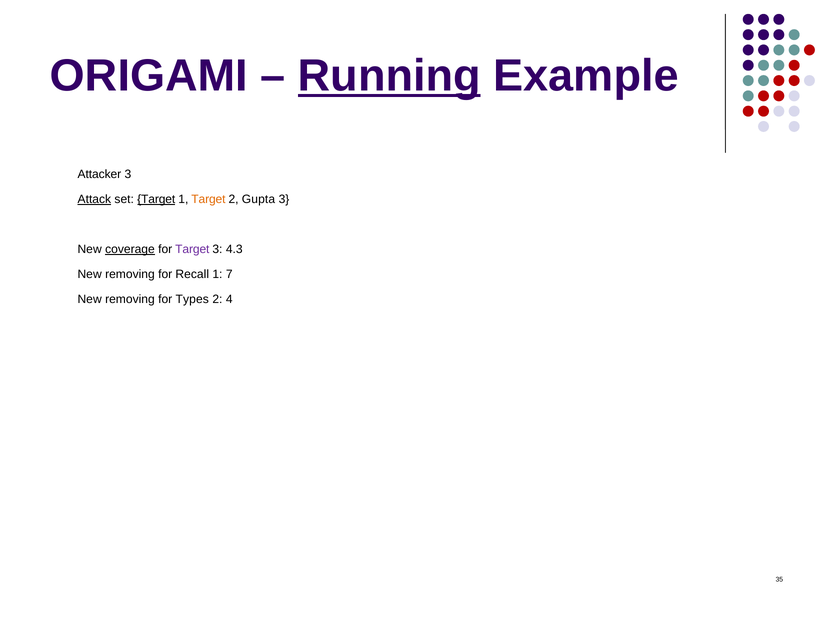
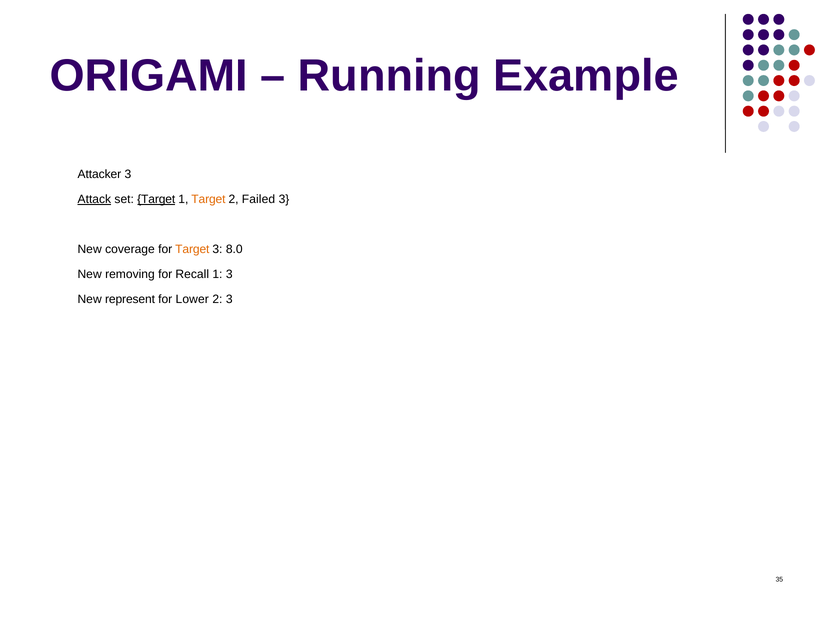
Running underline: present -> none
Gupta: Gupta -> Failed
coverage underline: present -> none
Target at (192, 249) colour: purple -> orange
4.3: 4.3 -> 8.0
1 7: 7 -> 3
removing at (130, 299): removing -> represent
Types: Types -> Lower
2 4: 4 -> 3
